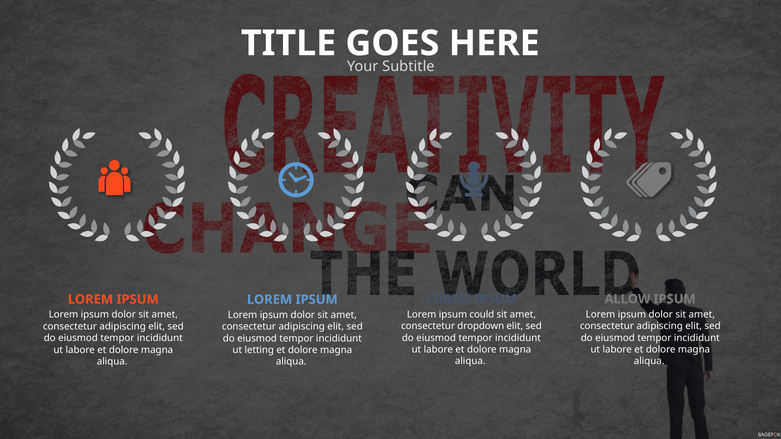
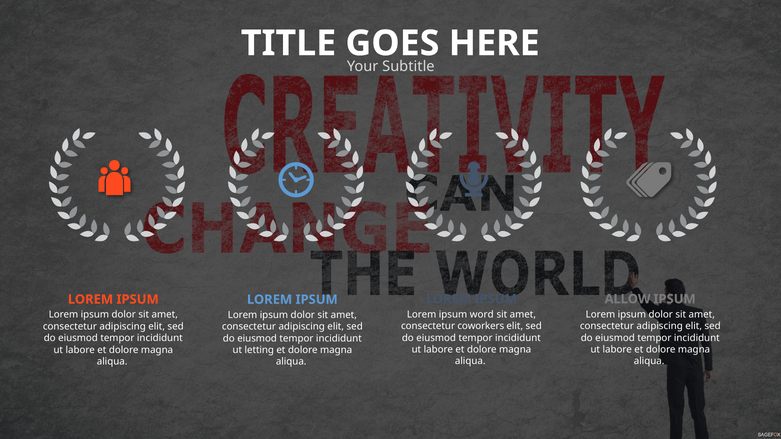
could: could -> word
dropdown: dropdown -> coworkers
